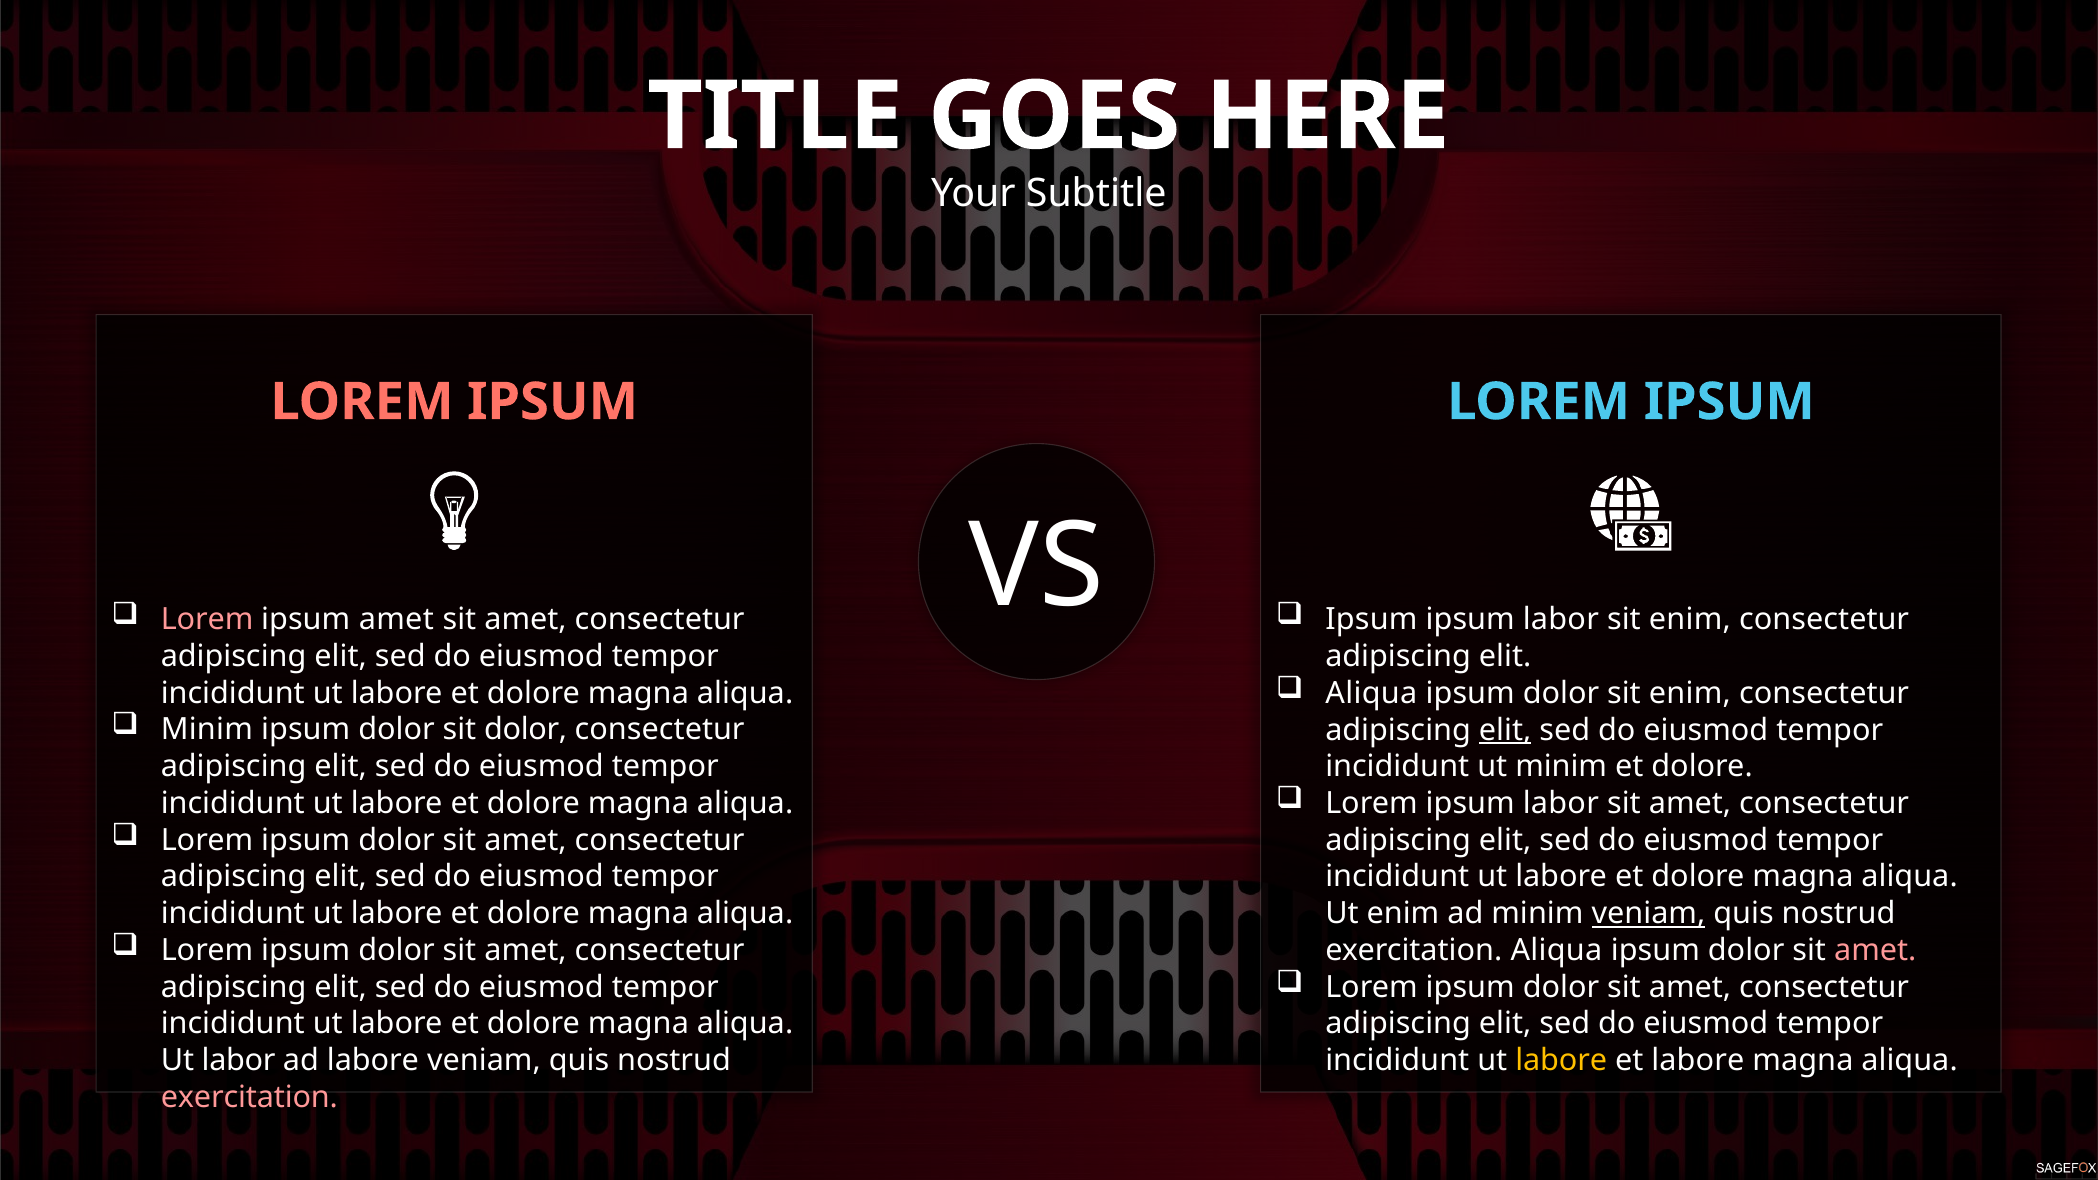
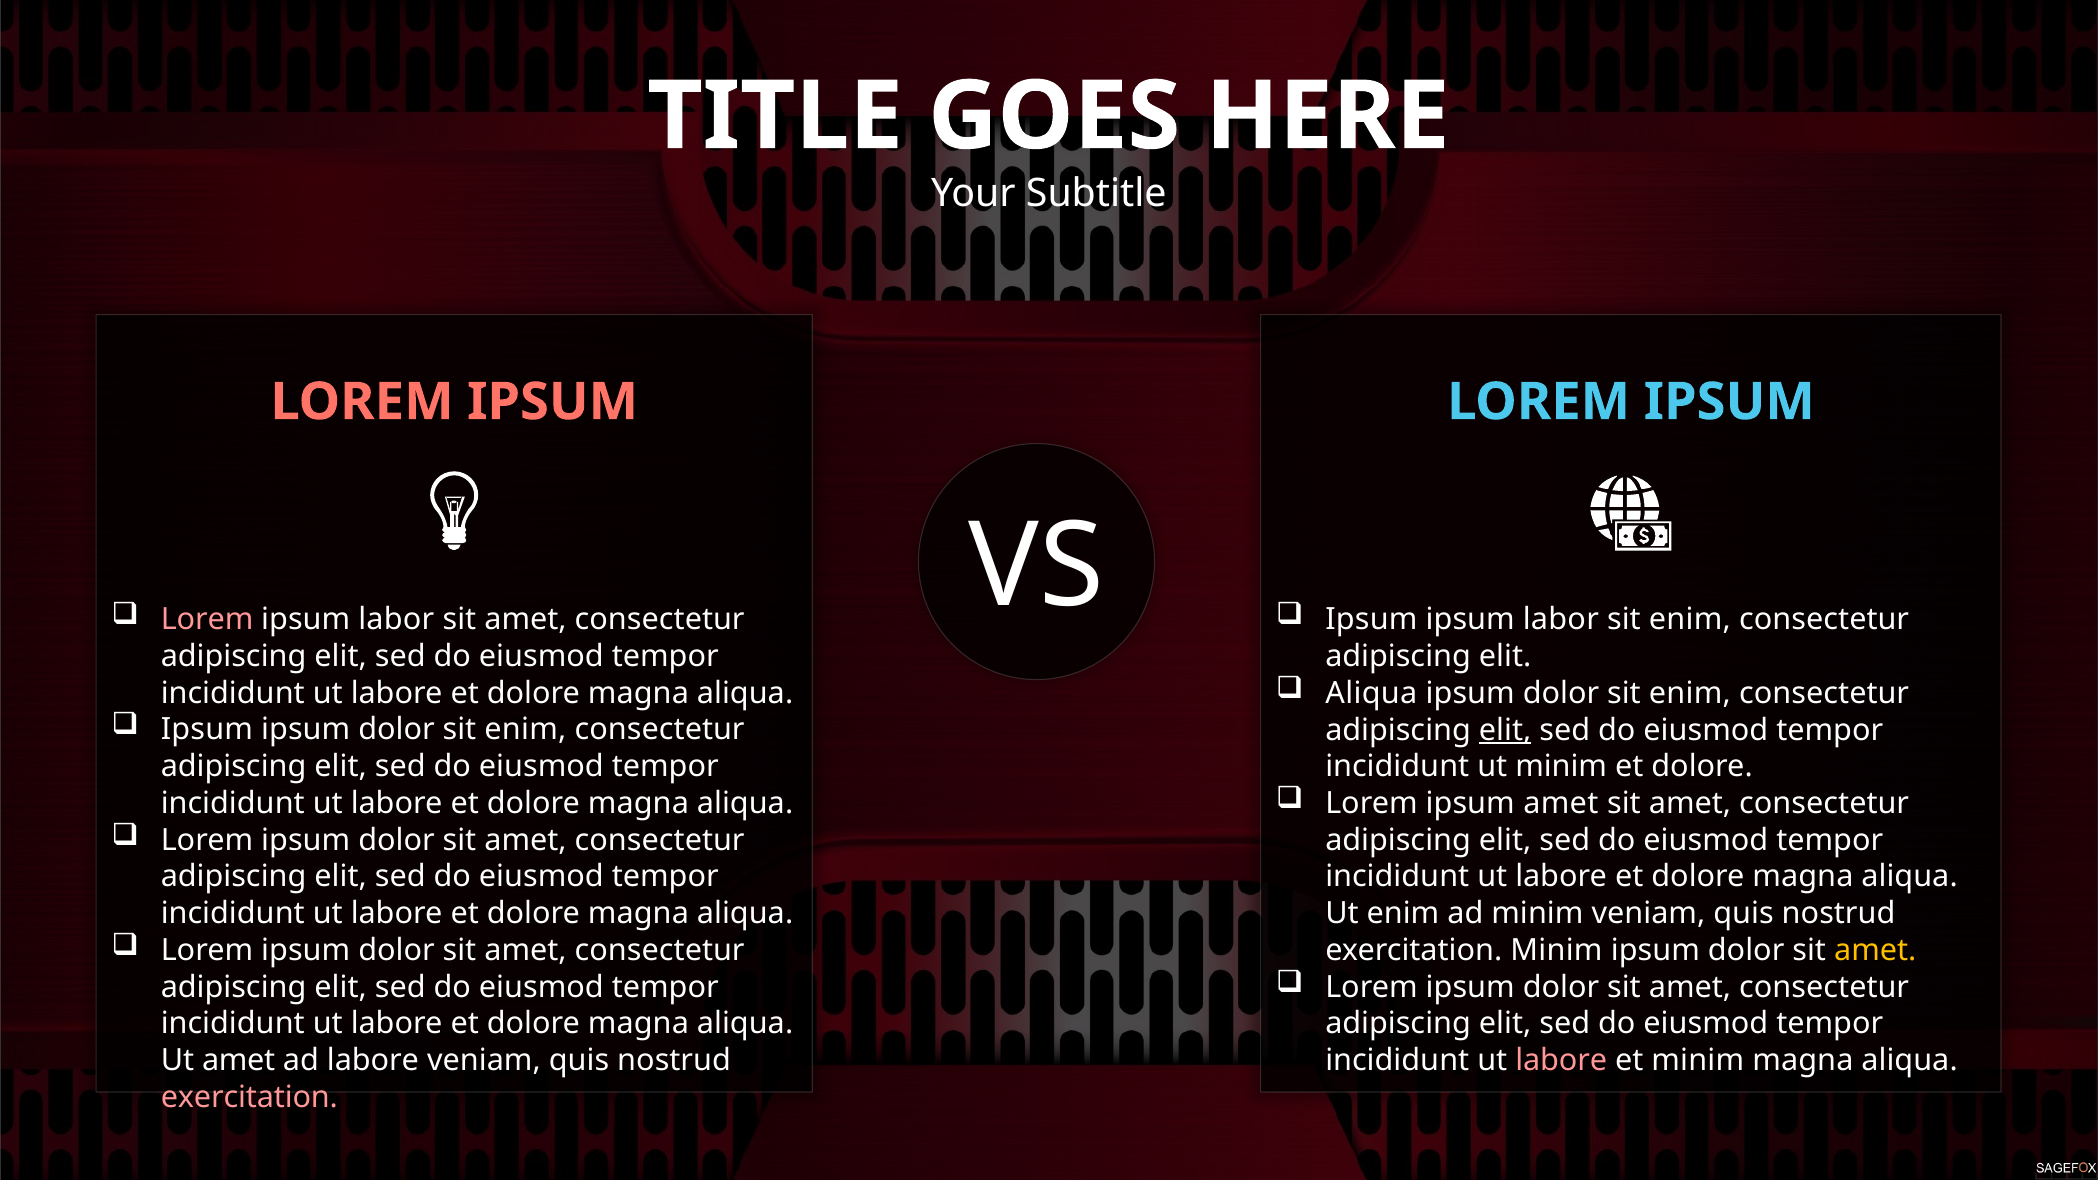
amet at (396, 620): amet -> labor
Minim at (207, 730): Minim -> Ipsum
dolor at (526, 730): dolor -> enim
Lorem ipsum labor: labor -> amet
veniam at (1648, 914) underline: present -> none
exercitation Aliqua: Aliqua -> Minim
amet at (1875, 950) colour: pink -> yellow
Ut labor: labor -> amet
labore at (1561, 1061) colour: yellow -> pink
et labore: labore -> minim
